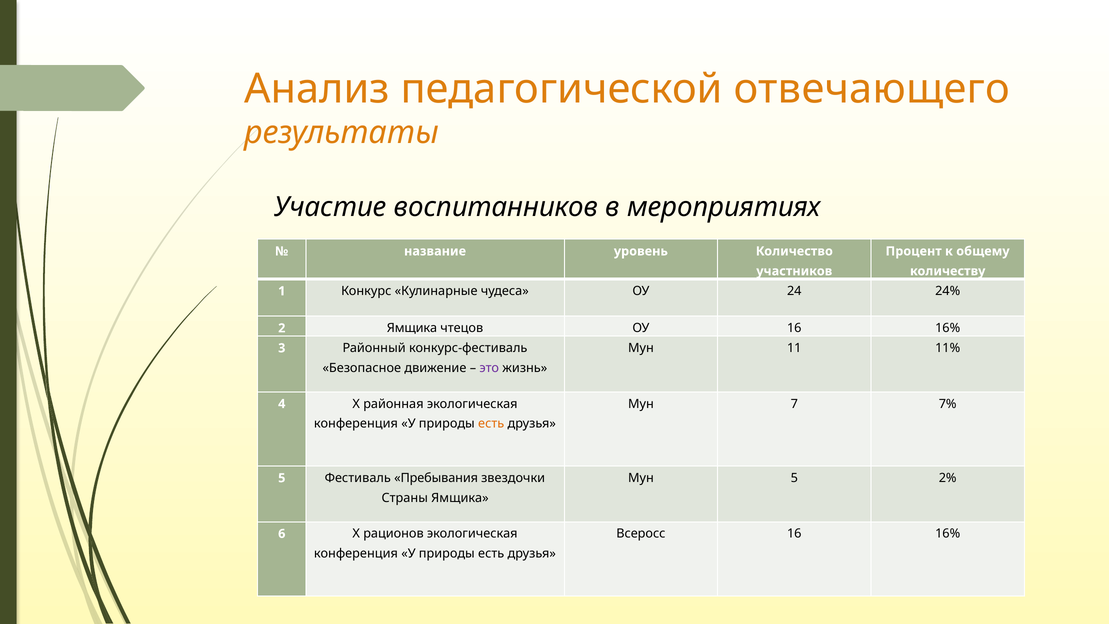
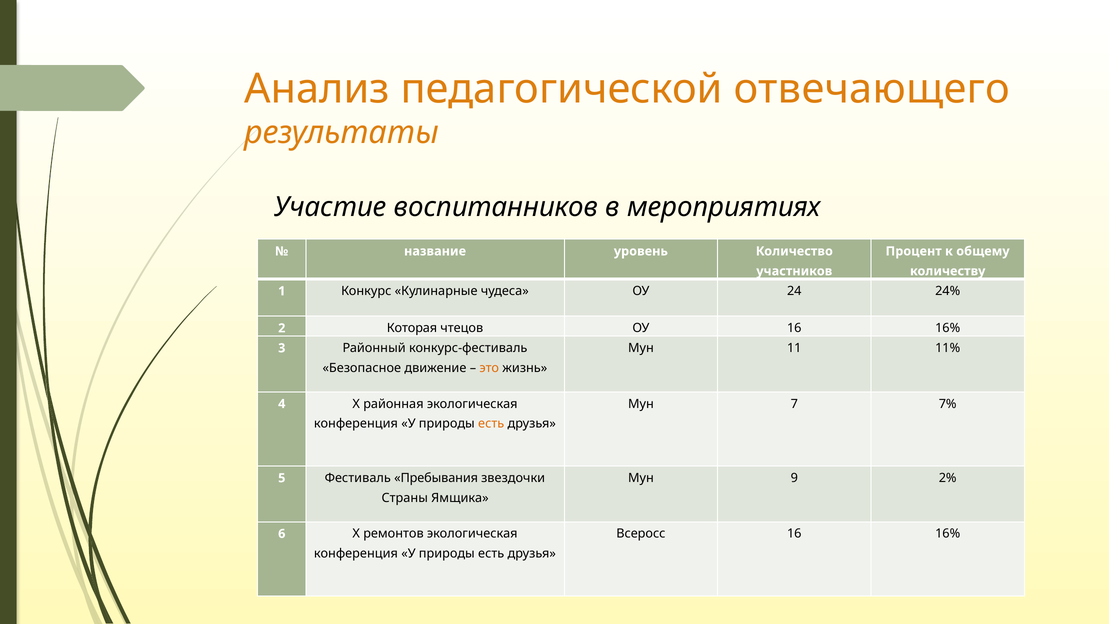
Ямщика at (412, 328): Ямщика -> Которая
это colour: purple -> orange
Мун 5: 5 -> 9
рационов: рационов -> ремонтов
